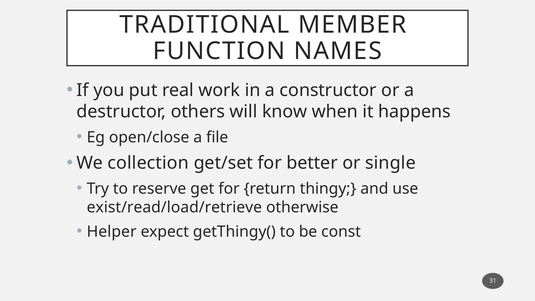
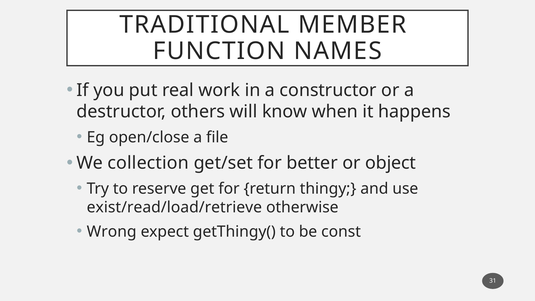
single: single -> object
Helper: Helper -> Wrong
